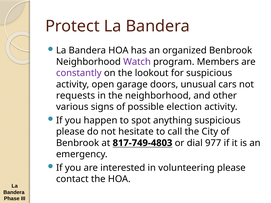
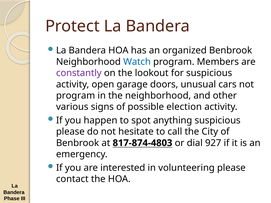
Watch colour: purple -> blue
requests at (76, 96): requests -> program
817-749-4803: 817-749-4803 -> 817-874-4803
977: 977 -> 927
